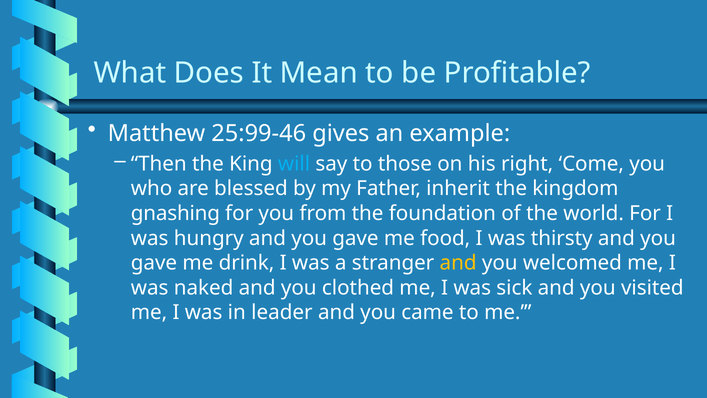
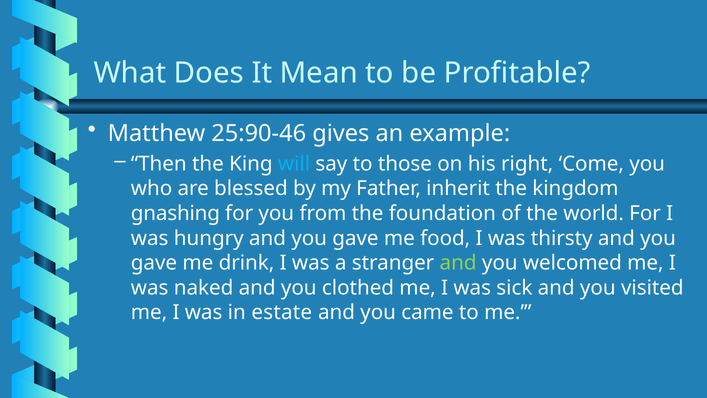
25:99-46: 25:99-46 -> 25:90-46
and at (458, 263) colour: yellow -> light green
leader: leader -> estate
